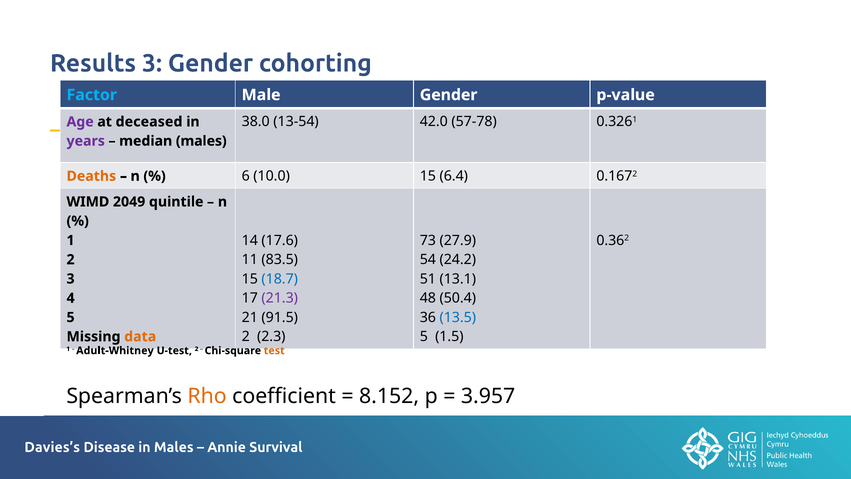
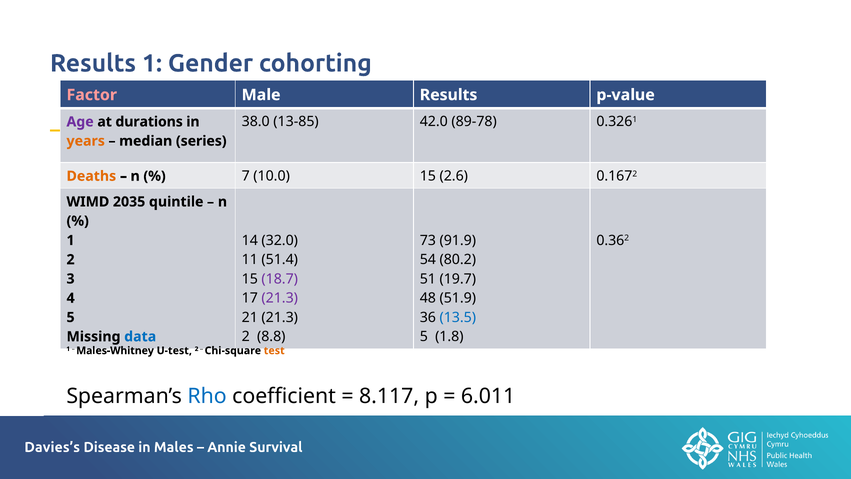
Results 3: 3 -> 1
Factor colour: light blue -> pink
Male Gender: Gender -> Results
13-54: 13-54 -> 13-85
57-78: 57-78 -> 89-78
deceased: deceased -> durations
years colour: purple -> orange
median males: males -> series
6: 6 -> 7
6.4: 6.4 -> 2.6
2049: 2049 -> 2035
17.6: 17.6 -> 32.0
27.9: 27.9 -> 91.9
83.5: 83.5 -> 51.4
24.2: 24.2 -> 80.2
18.7 colour: blue -> purple
13.1: 13.1 -> 19.7
50.4: 50.4 -> 51.9
21 91.5: 91.5 -> 21.3
2.3: 2.3 -> 8.8
1.5: 1.5 -> 1.8
data colour: orange -> blue
Adult-Whitney: Adult-Whitney -> Males-Whitney
Rho colour: orange -> blue
8.152: 8.152 -> 8.117
3.957: 3.957 -> 6.011
